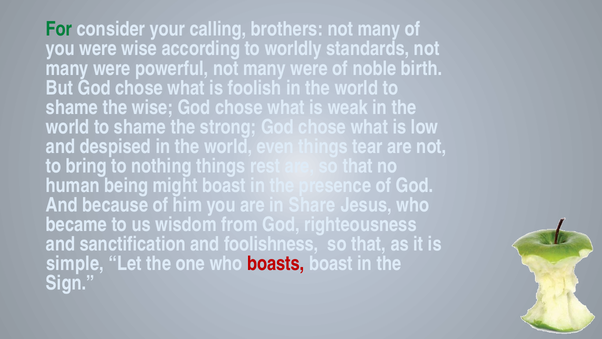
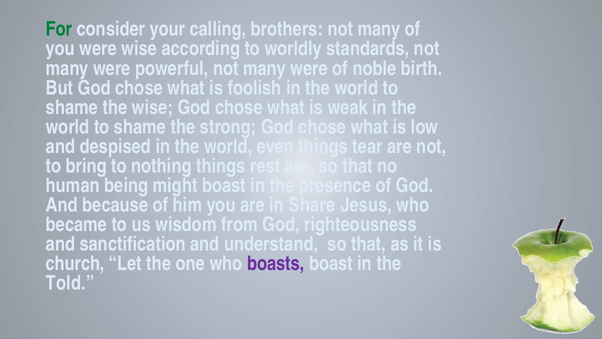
foolishness: foolishness -> understand
simple: simple -> church
boasts colour: red -> purple
Sign: Sign -> Told
